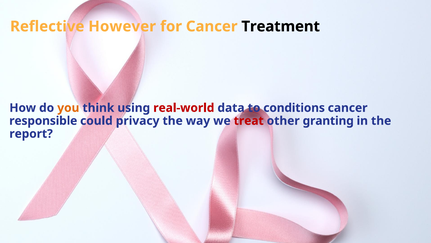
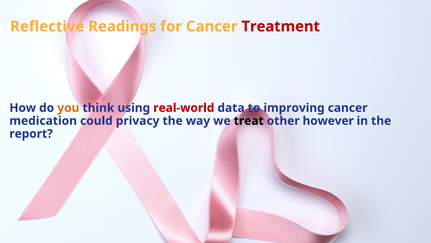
However: However -> Readings
Treatment colour: black -> red
conditions: conditions -> improving
responsible: responsible -> medication
treat colour: red -> black
granting: granting -> however
